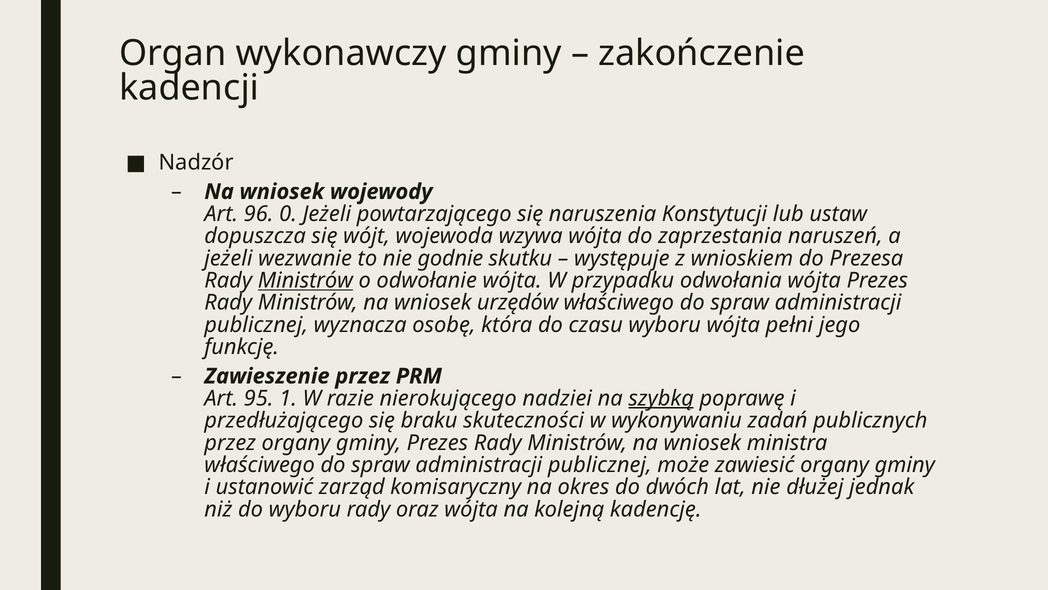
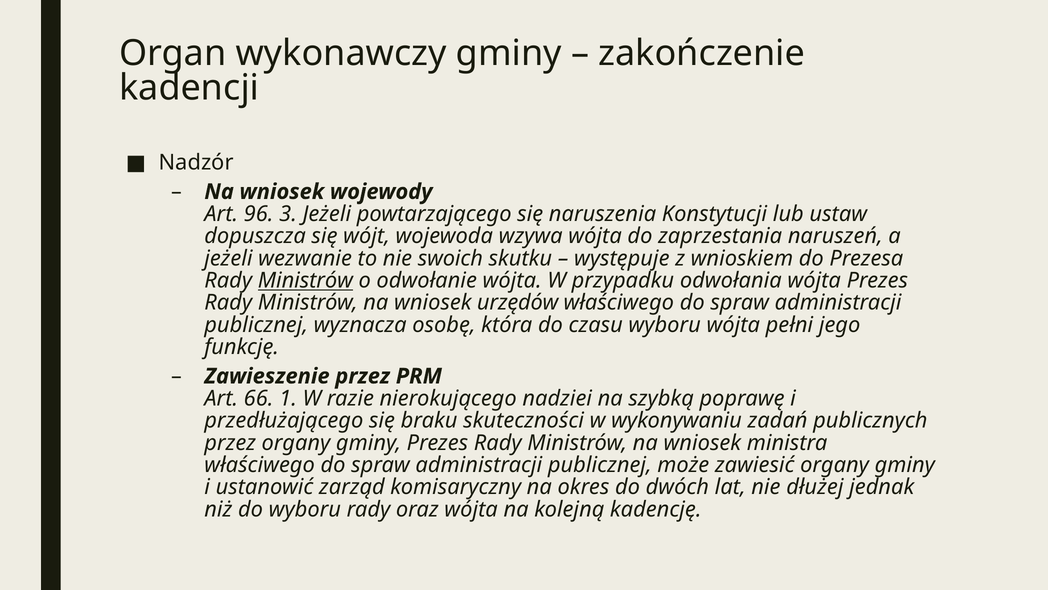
0: 0 -> 3
godnie: godnie -> swoich
95: 95 -> 66
szybką underline: present -> none
